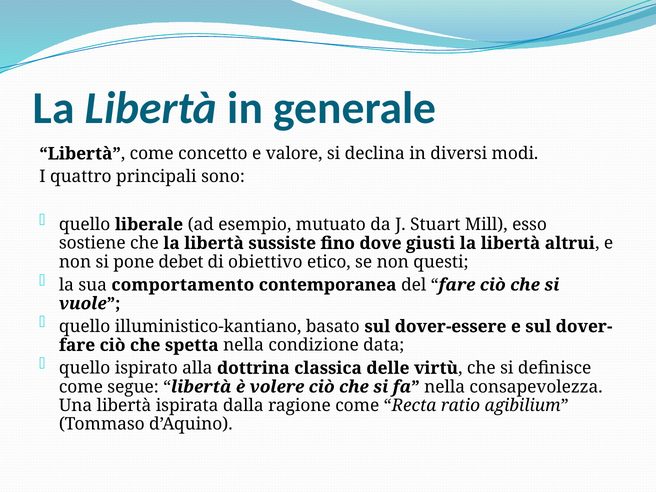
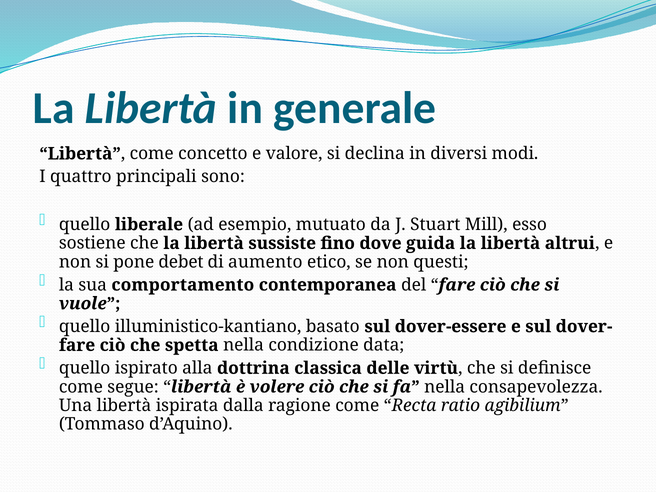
giusti: giusti -> guida
obiettivo: obiettivo -> aumento
